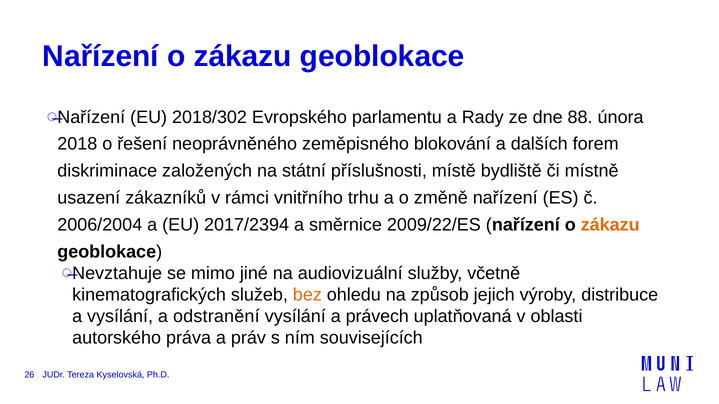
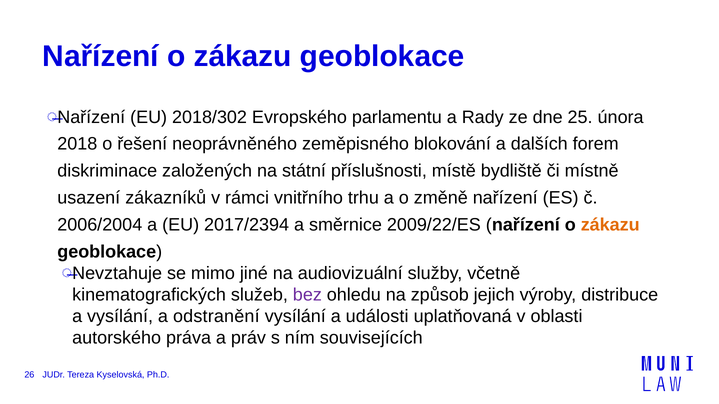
88: 88 -> 25
bez colour: orange -> purple
právech: právech -> události
